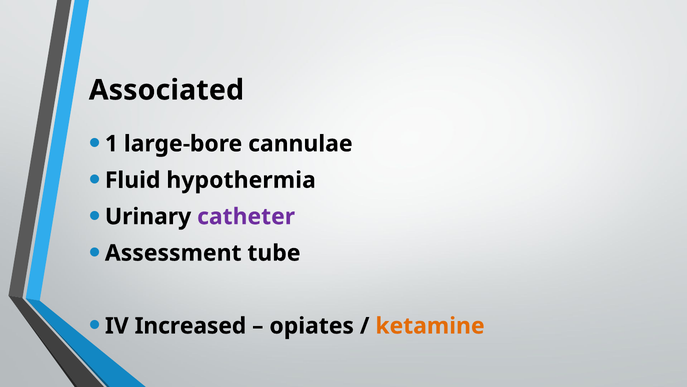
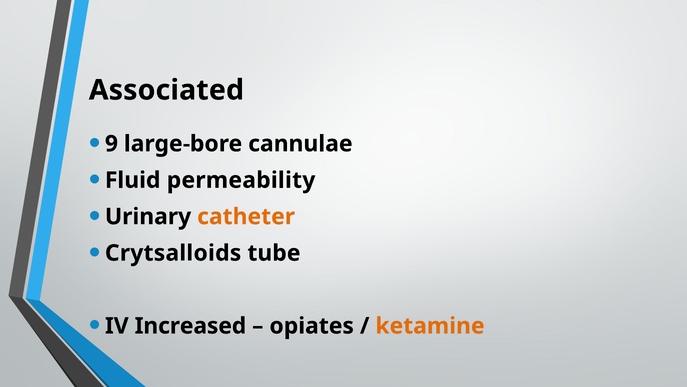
1: 1 -> 9
hypothermia: hypothermia -> permeability
catheter colour: purple -> orange
Assessment: Assessment -> Crytsalloids
